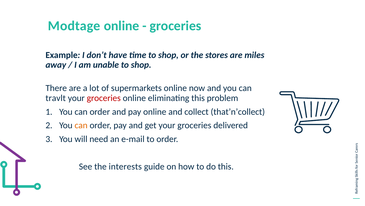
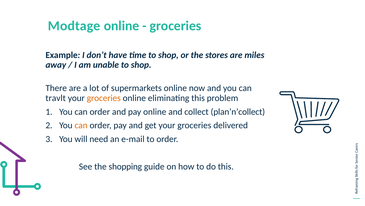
groceries at (104, 98) colour: red -> orange
that’n’collect: that’n’collect -> plan’n’collect
interests: interests -> shopping
